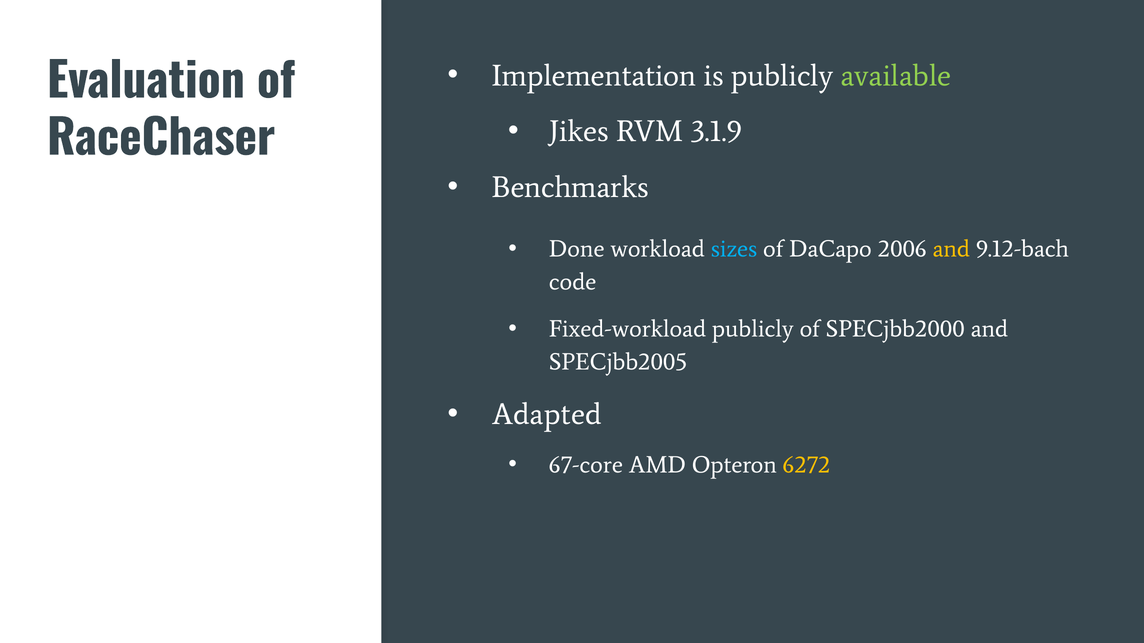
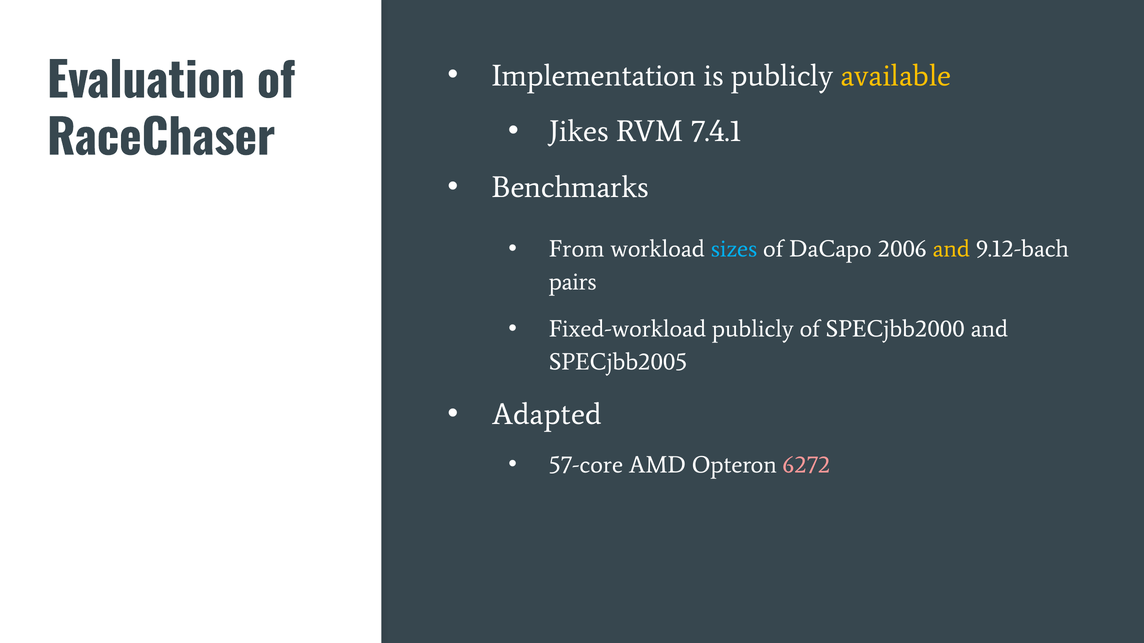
available colour: light green -> yellow
3.1.9: 3.1.9 -> 7.4.1
Done: Done -> From
code: code -> pairs
67-core: 67-core -> 57-core
6272 colour: yellow -> pink
